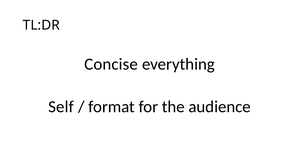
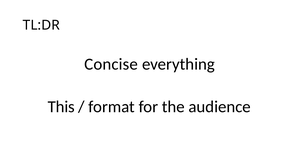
Self: Self -> This
